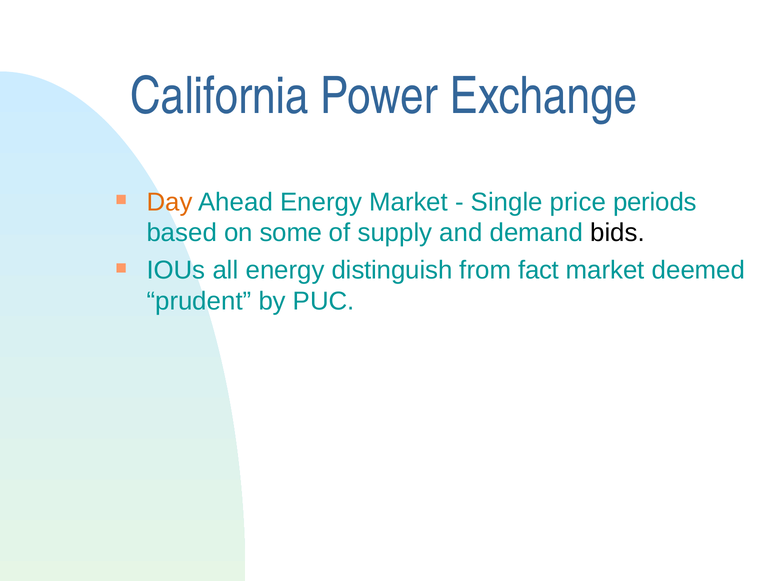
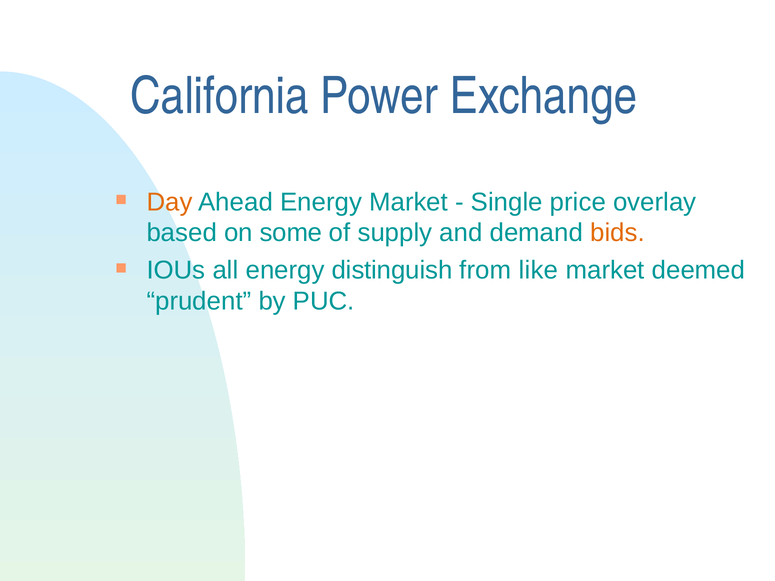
periods: periods -> overlay
bids colour: black -> orange
fact: fact -> like
